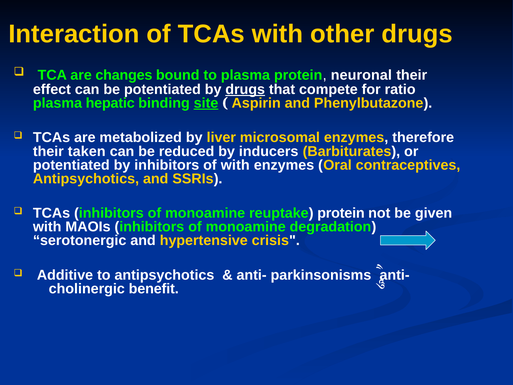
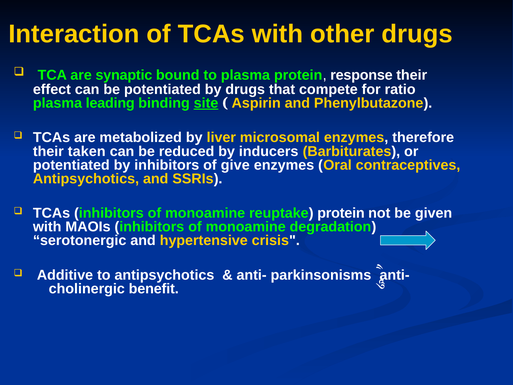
changes: changes -> synaptic
neuronal: neuronal -> response
drugs at (245, 89) underline: present -> none
hepatic: hepatic -> leading
of with: with -> give
